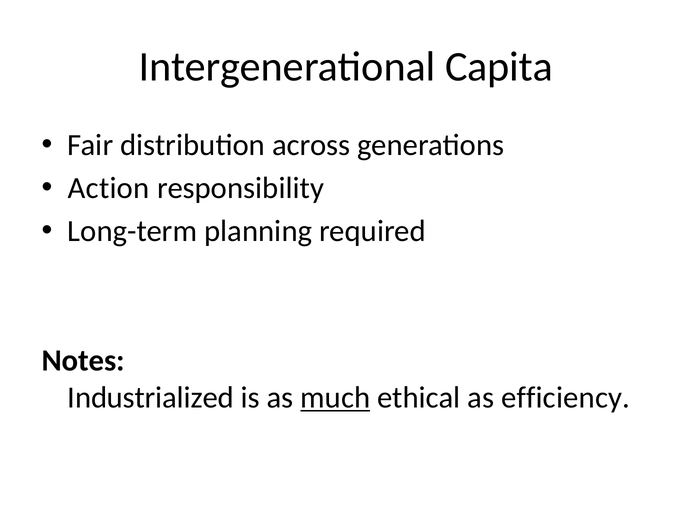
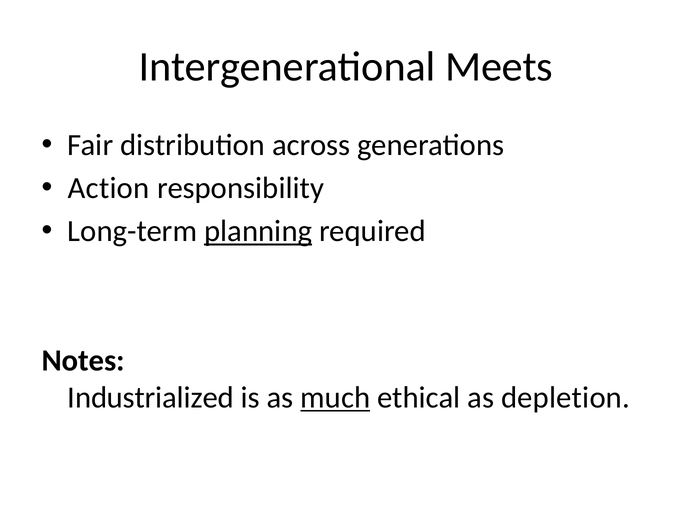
Capita: Capita -> Meets
planning underline: none -> present
efficiency: efficiency -> depletion
